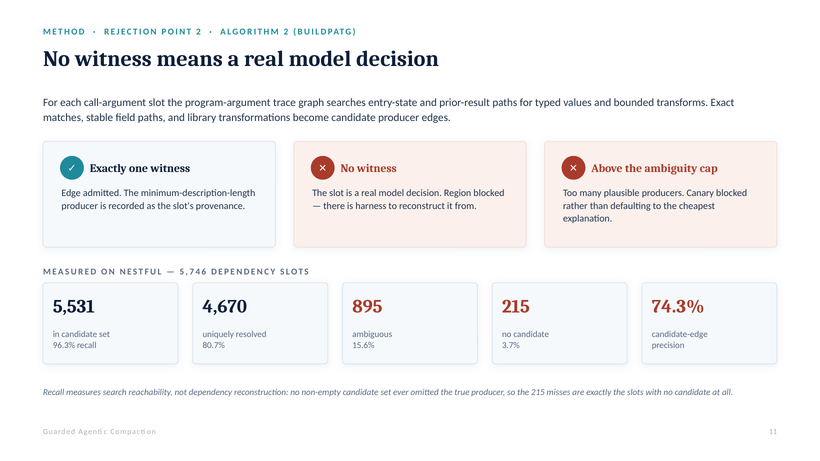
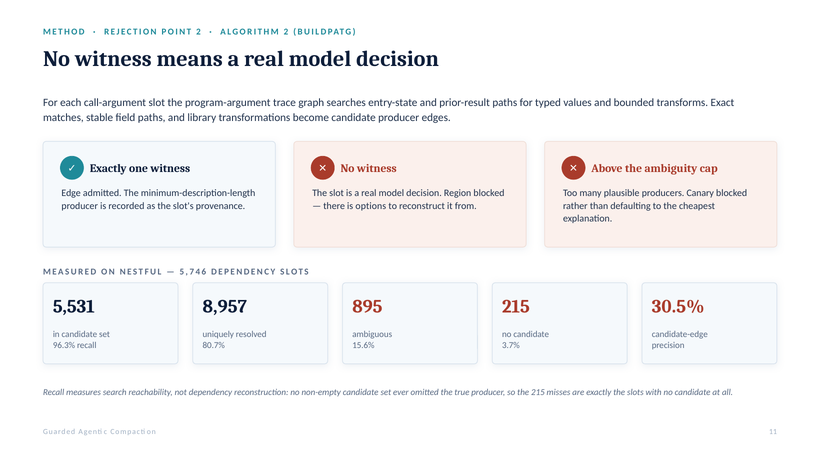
harness: harness -> options
4,670: 4,670 -> 8,957
74.3%: 74.3% -> 30.5%
